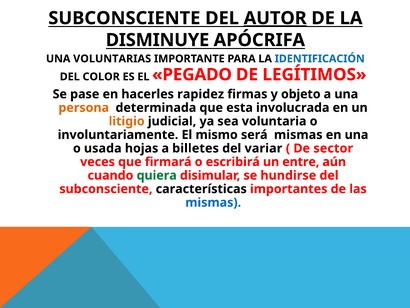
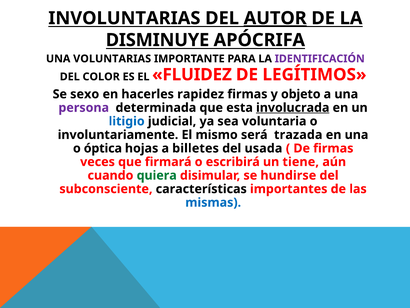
SUBCONSCIENTE at (124, 18): SUBCONSCIENTE -> INVOLUNTARIAS
IDENTIFICACIÓN colour: blue -> purple
PEGADO: PEGADO -> FLUIDEZ
pase: pase -> sexo
persona colour: orange -> purple
involucrada underline: none -> present
litigio colour: orange -> blue
será mismas: mismas -> trazada
usada: usada -> óptica
variar: variar -> usada
De sector: sector -> firmas
entre: entre -> tiene
